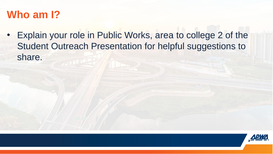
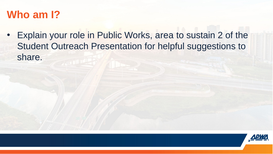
college: college -> sustain
